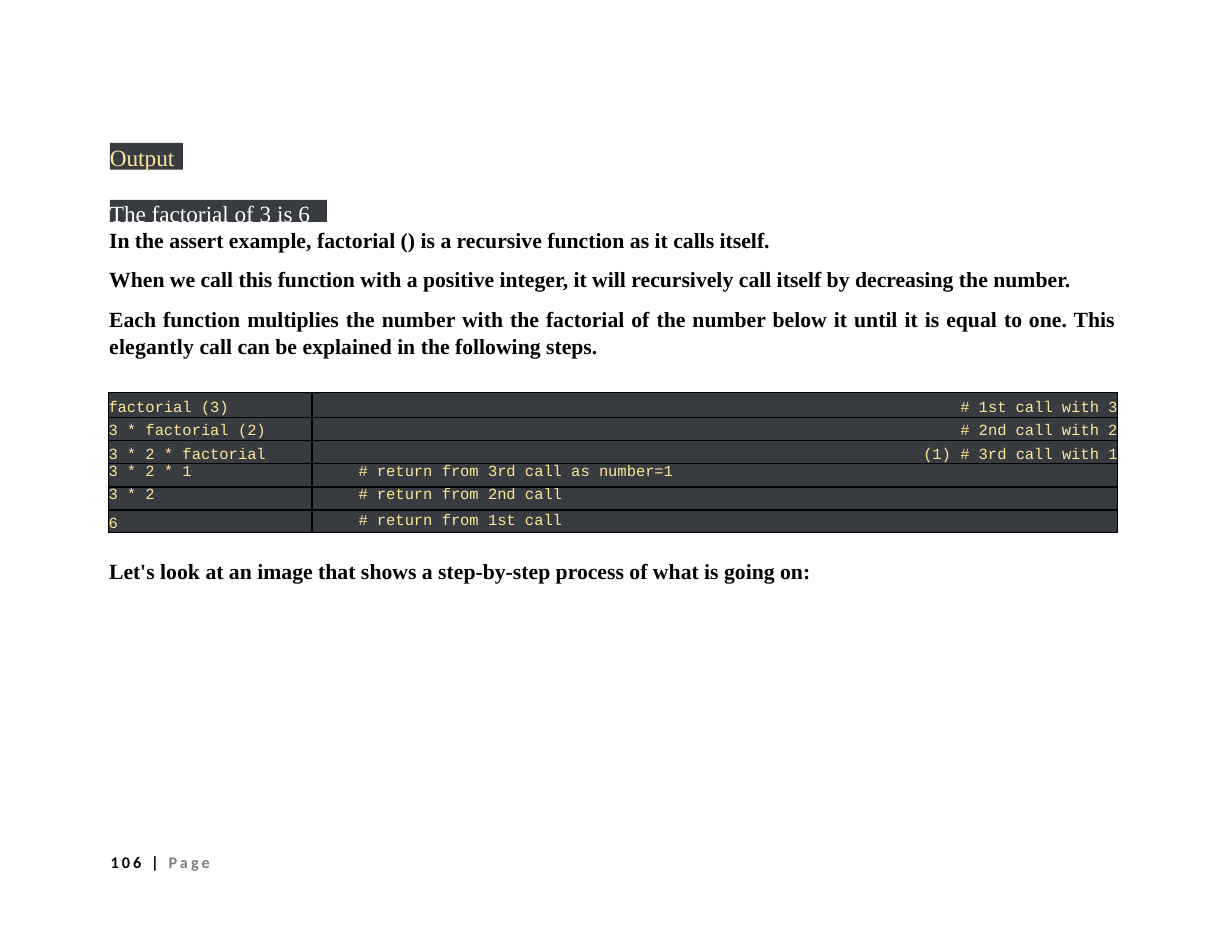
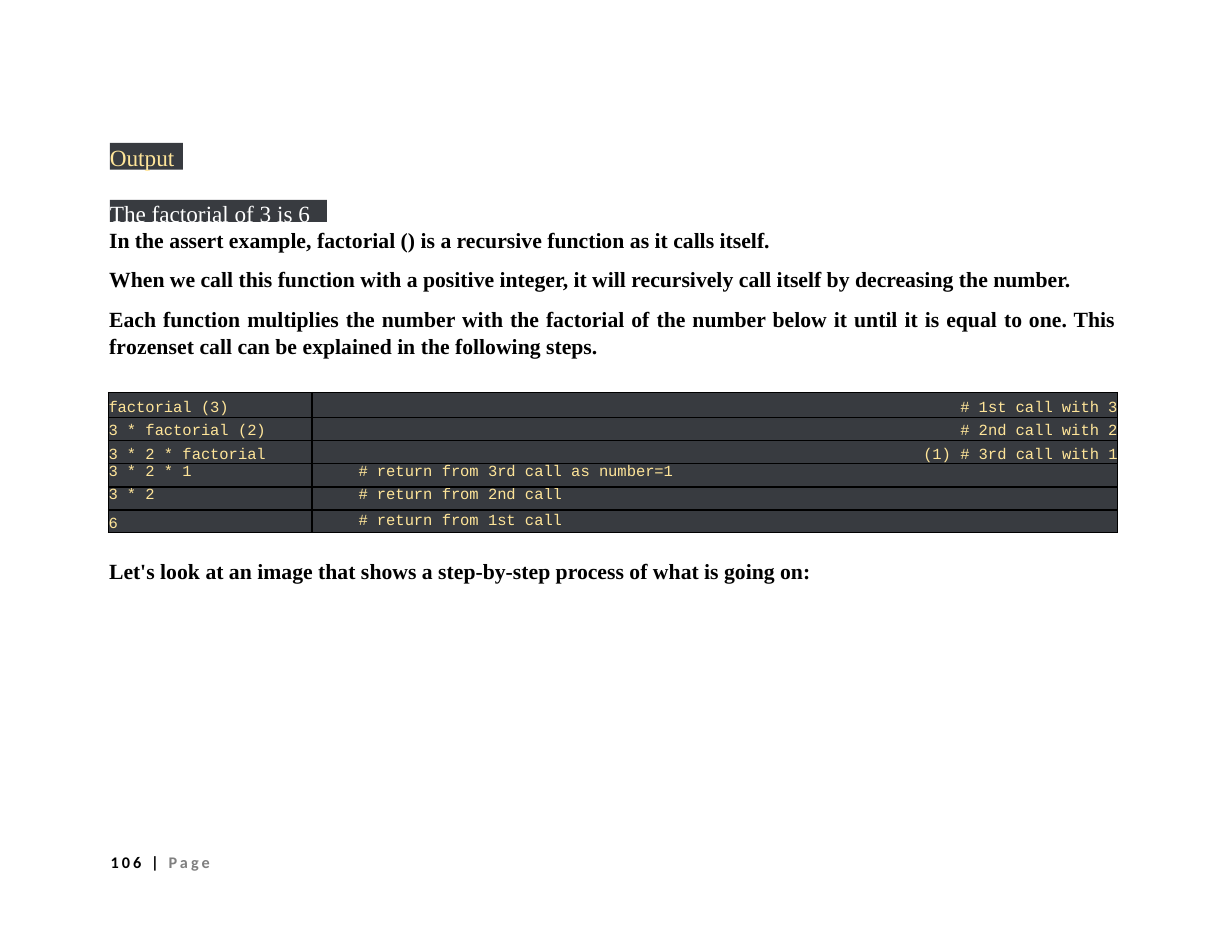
elegantly: elegantly -> frozenset
